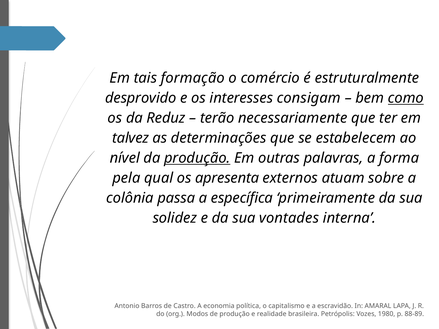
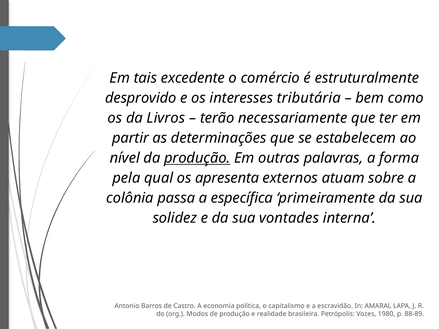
formação: formação -> excedente
consigam: consigam -> tributária
como underline: present -> none
Reduz: Reduz -> Livros
talvez: talvez -> partir
